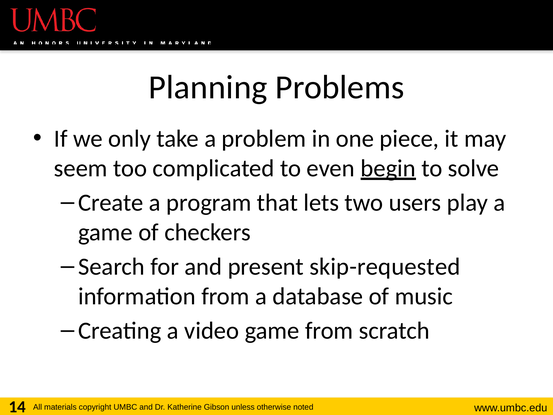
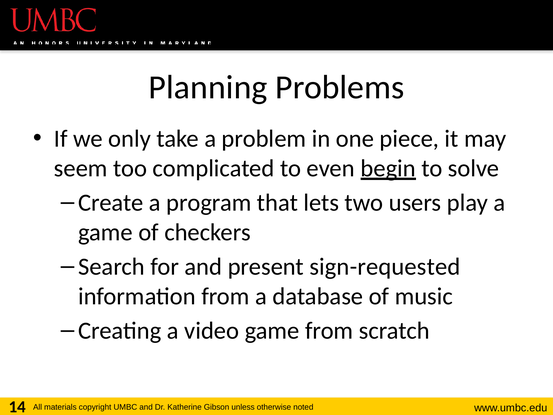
skip-requested: skip-requested -> sign-requested
